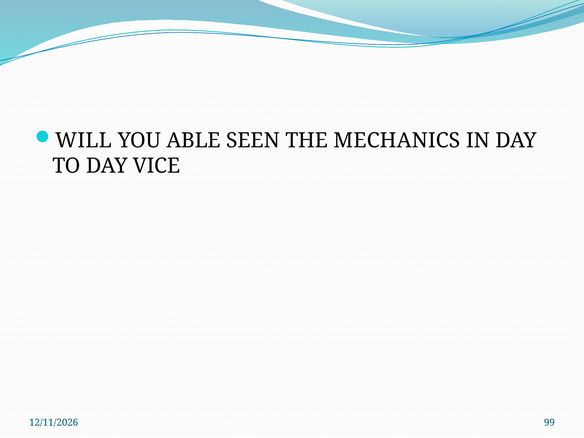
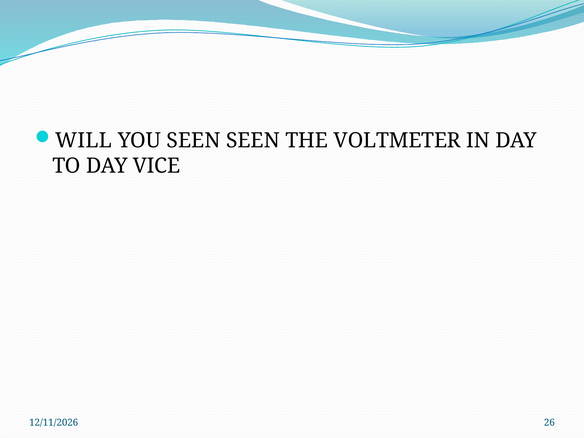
YOU ABLE: ABLE -> SEEN
MECHANICS: MECHANICS -> VOLTMETER
99: 99 -> 26
